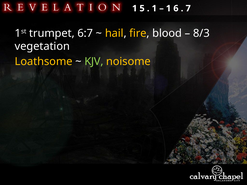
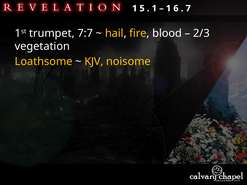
6:7: 6:7 -> 7:7
8/3: 8/3 -> 2/3
KJV colour: light green -> yellow
